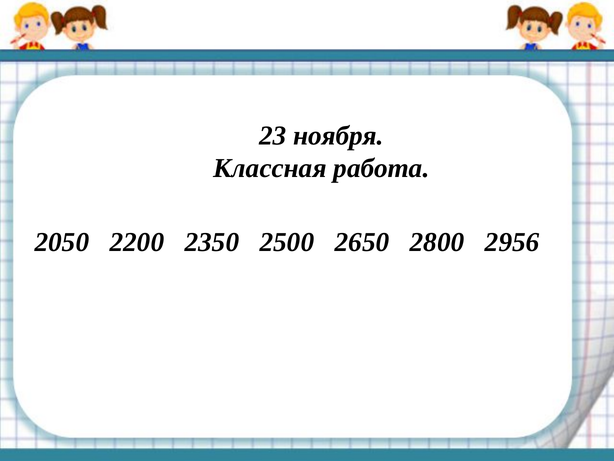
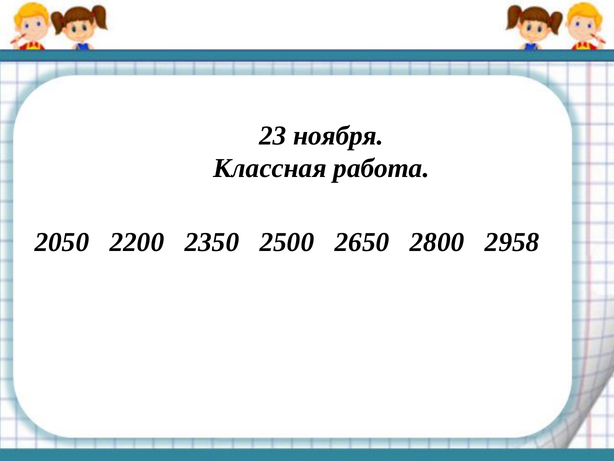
2956: 2956 -> 2958
